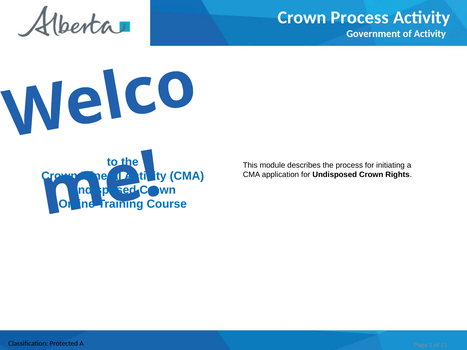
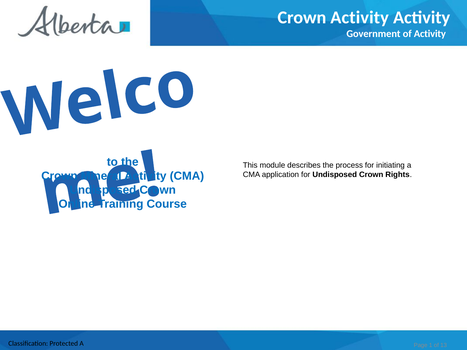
Crown Process: Process -> Activity
